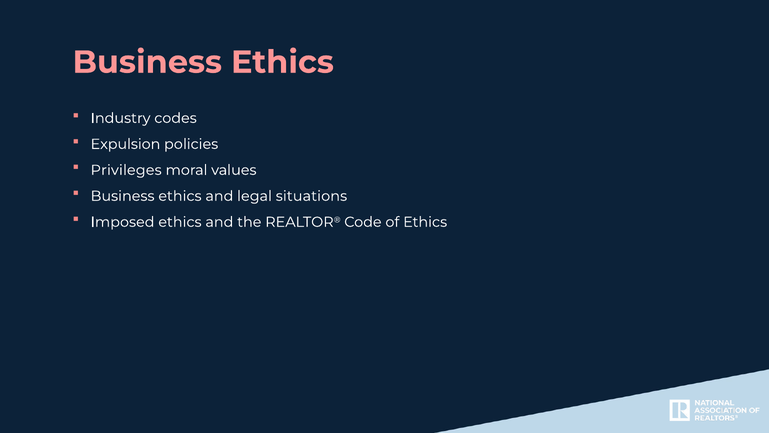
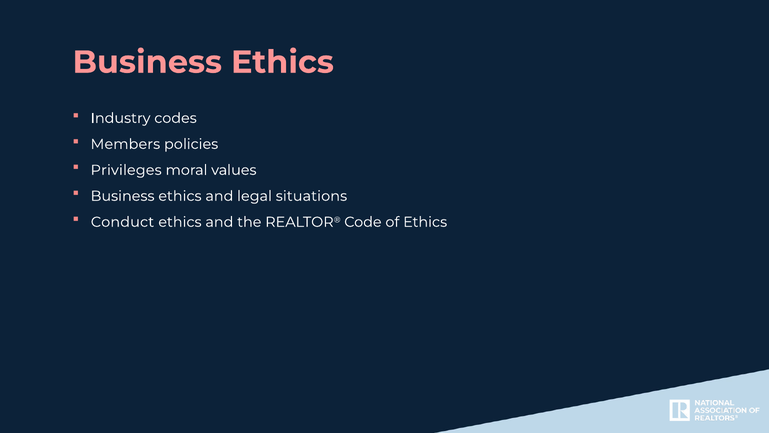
Expulsion: Expulsion -> Members
Imposed: Imposed -> Conduct
